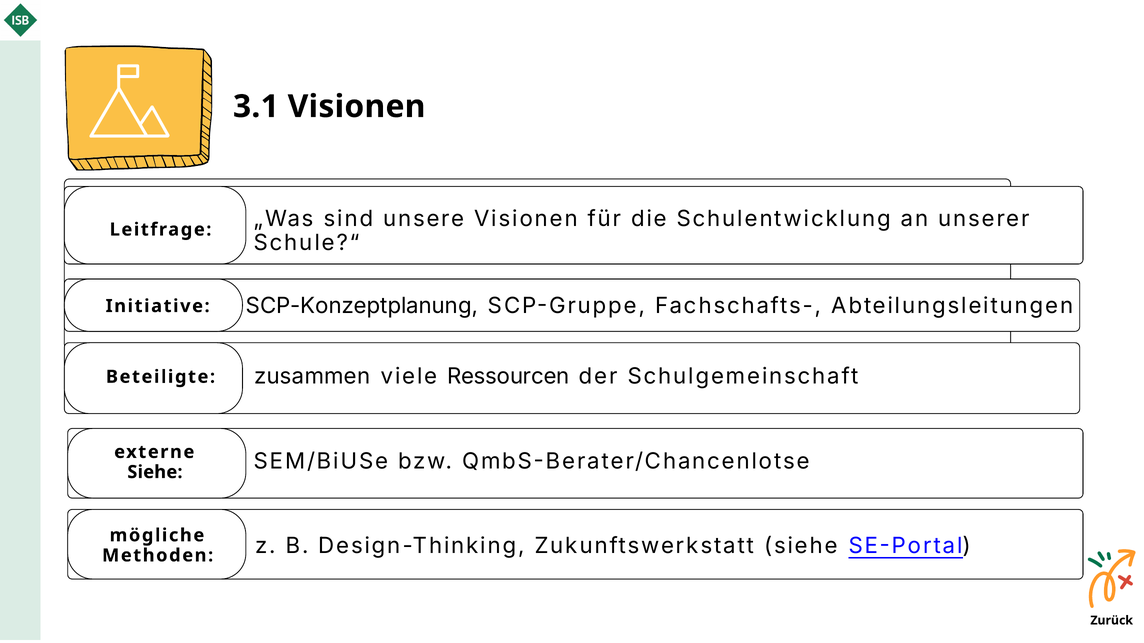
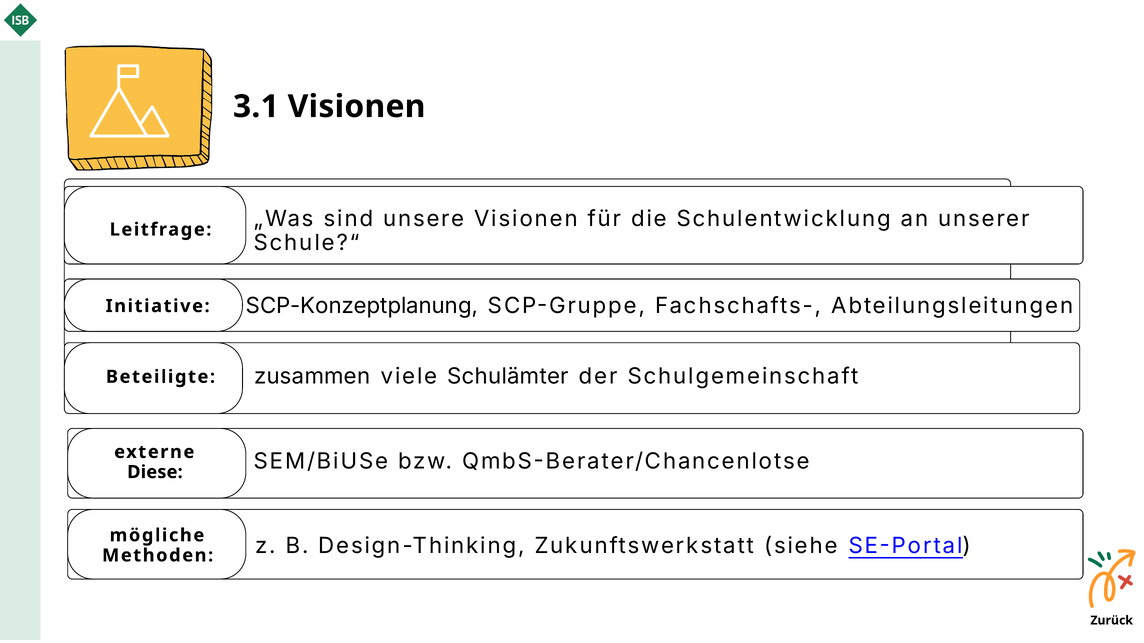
Ressourcen: Ressourcen -> Schulämter
Siehe at (155, 472): Siehe -> Diese
